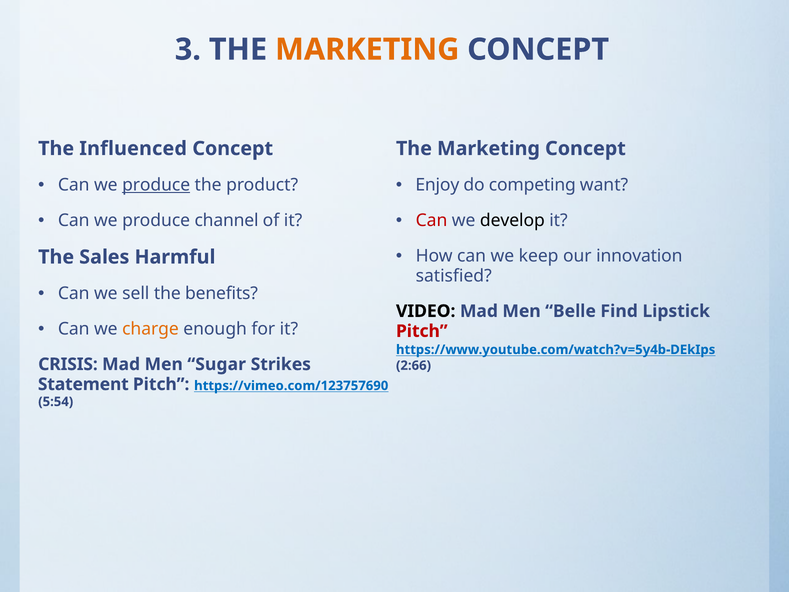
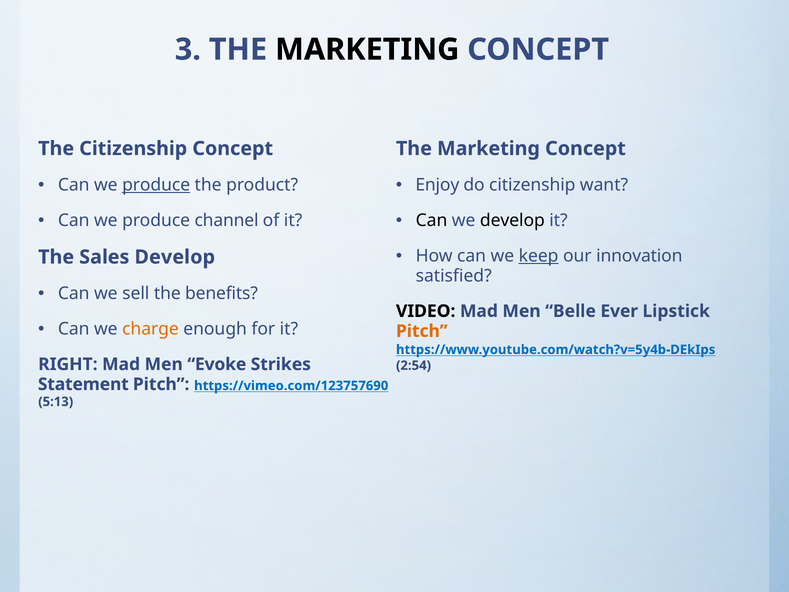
MARKETING at (367, 50) colour: orange -> black
The Influenced: Influenced -> Citizenship
do competing: competing -> citizenship
Can at (432, 220) colour: red -> black
keep underline: none -> present
Sales Harmful: Harmful -> Develop
Find: Find -> Ever
Pitch at (422, 331) colour: red -> orange
CRISIS: CRISIS -> RIGHT
Sugar: Sugar -> Evoke
2:66: 2:66 -> 2:54
5:54: 5:54 -> 5:13
